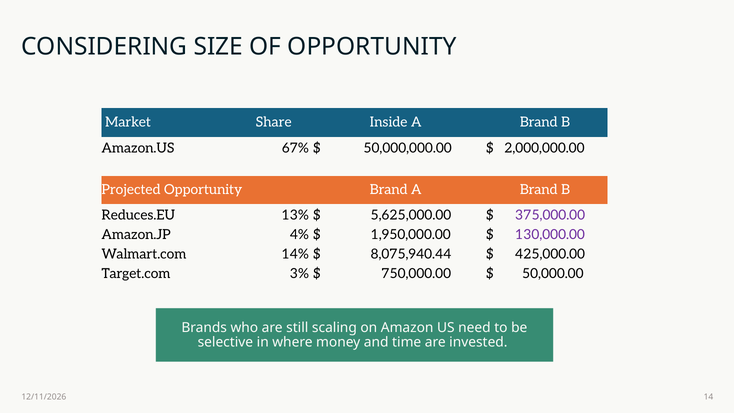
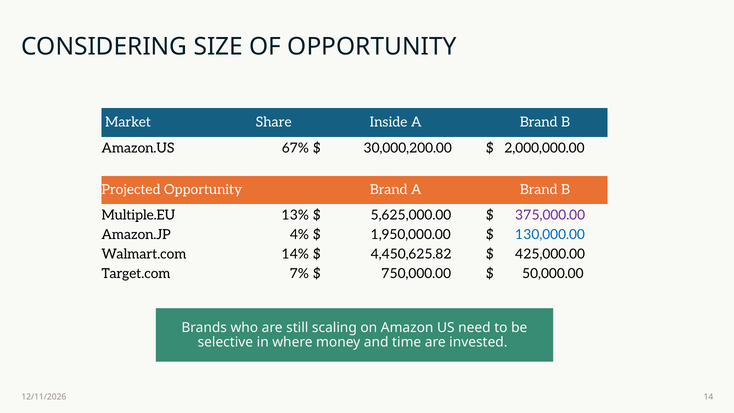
50,000,000.00: 50,000,000.00 -> 30,000,200.00
Reduces.EU: Reduces.EU -> Multiple.EU
130,000.00 colour: purple -> blue
8,075,940.44: 8,075,940.44 -> 4,450,625.82
3%: 3% -> 7%
